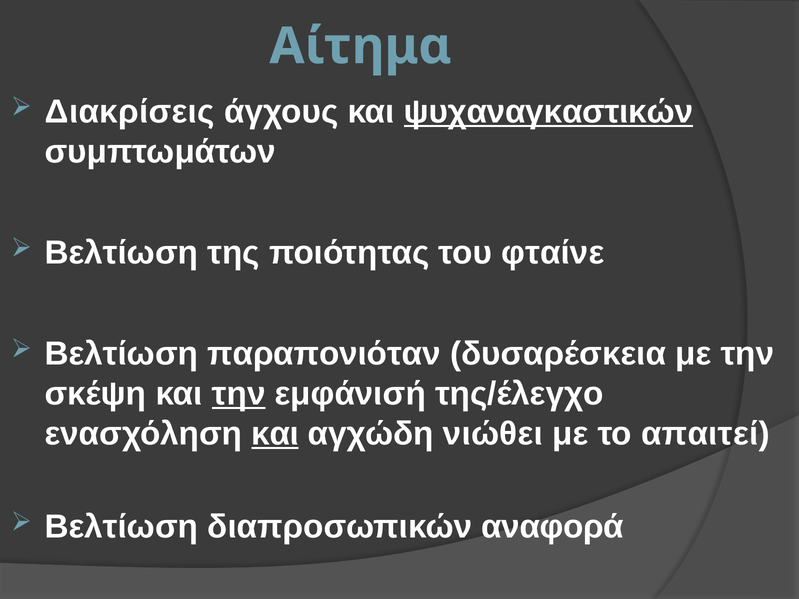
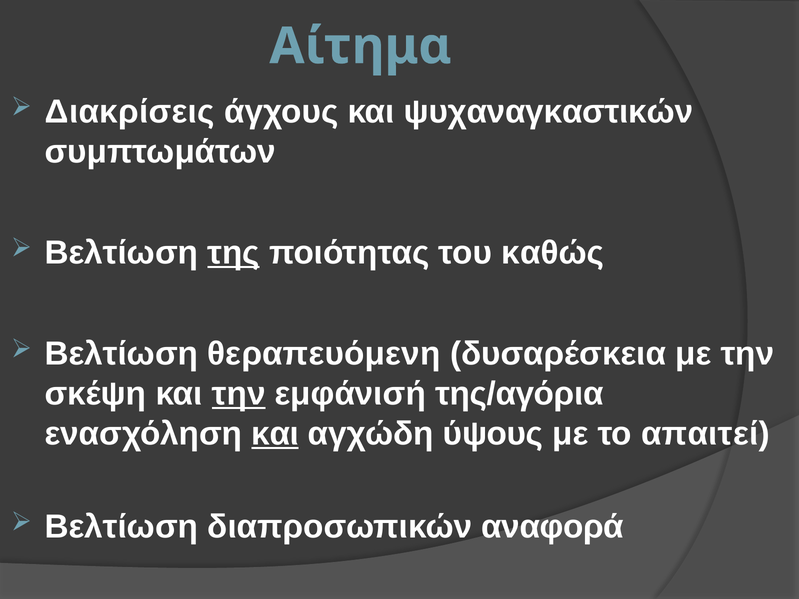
ψυχαναγκαστικών underline: present -> none
της underline: none -> present
φταίνε: φταίνε -> καθώς
παραπονιόταν: παραπονιόταν -> θεραπευόμενη
της/έλεγχο: της/έλεγχο -> της/αγόρια
νιώθει: νιώθει -> ύψους
